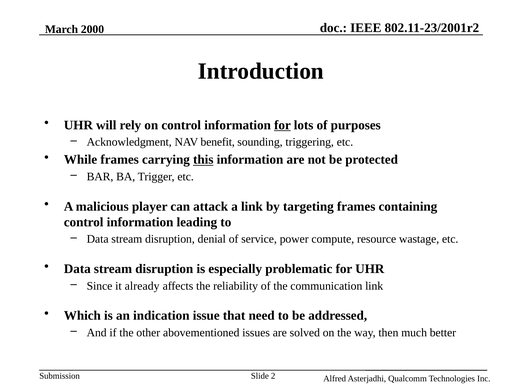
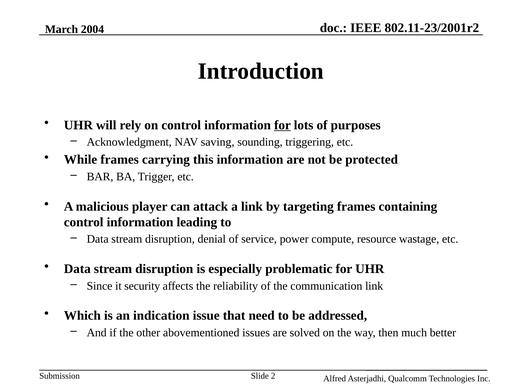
2000: 2000 -> 2004
benefit: benefit -> saving
this underline: present -> none
already: already -> security
